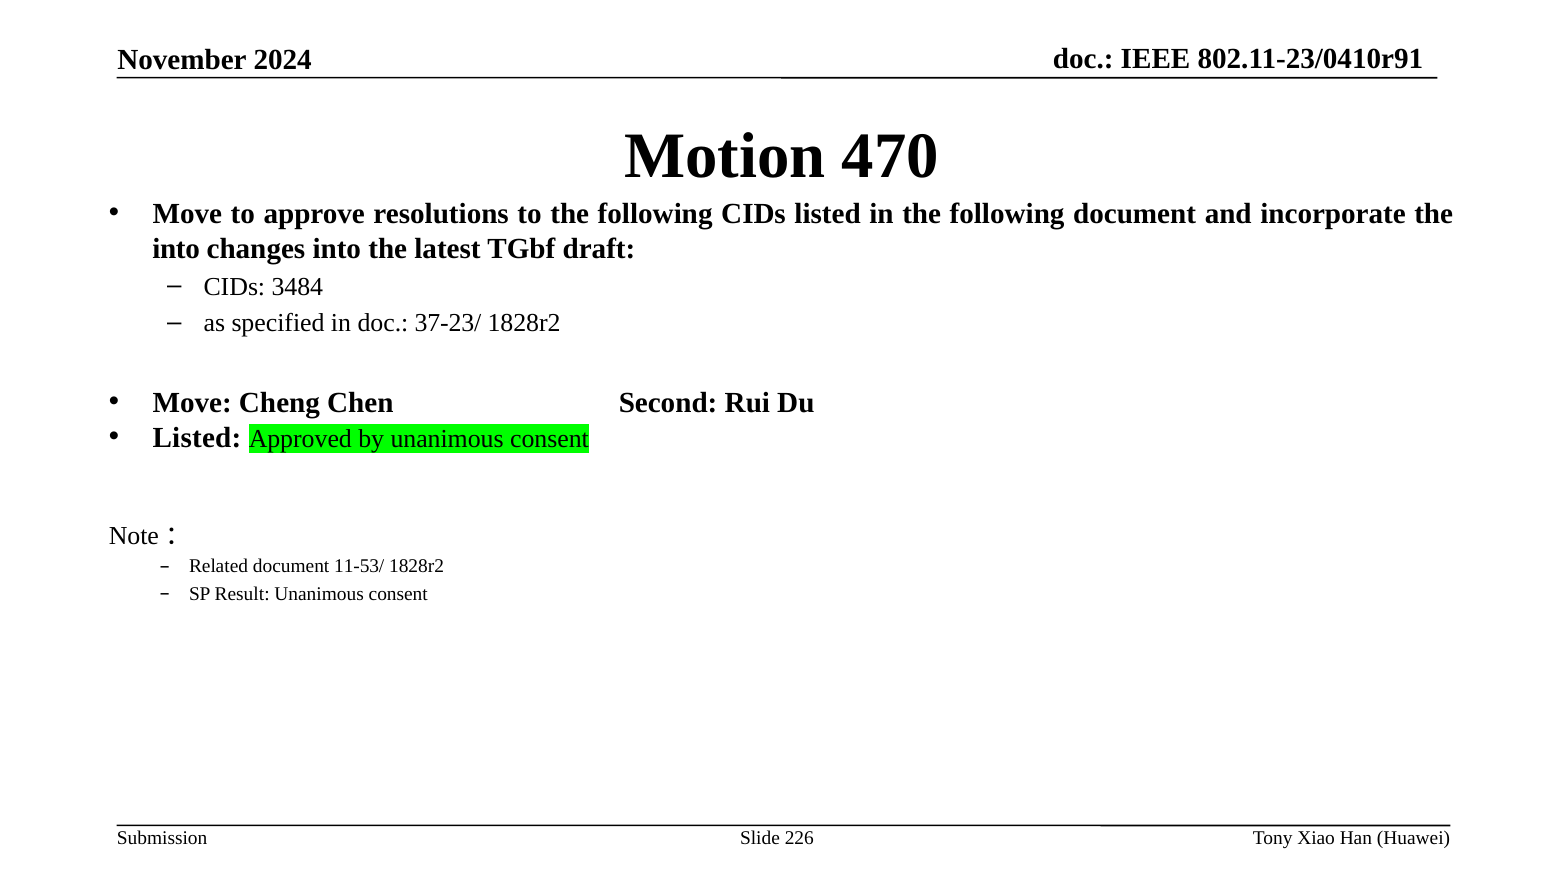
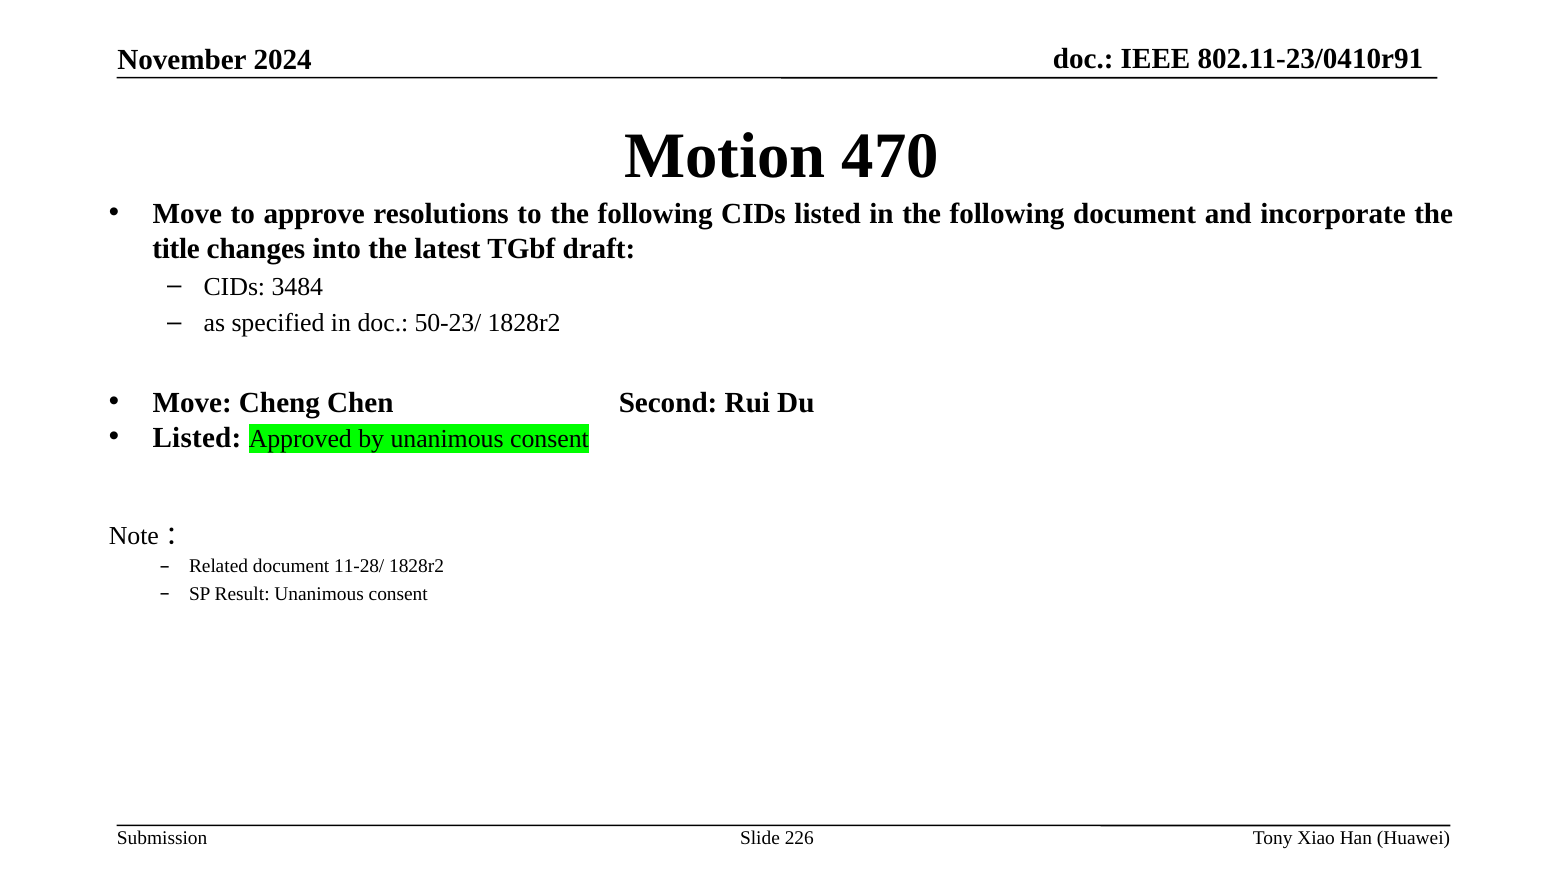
into at (176, 249): into -> title
37-23/: 37-23/ -> 50-23/
11-53/: 11-53/ -> 11-28/
